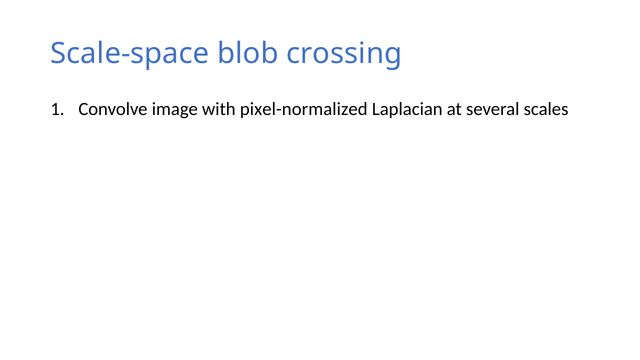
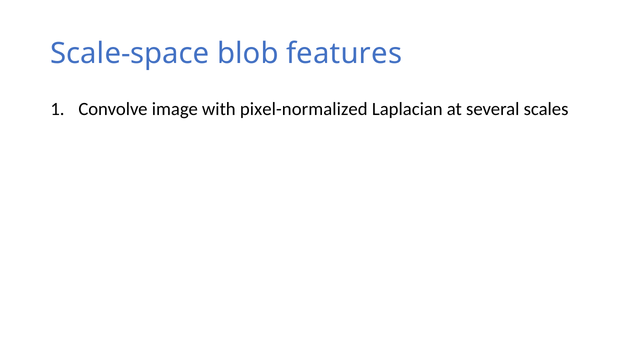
crossing: crossing -> features
